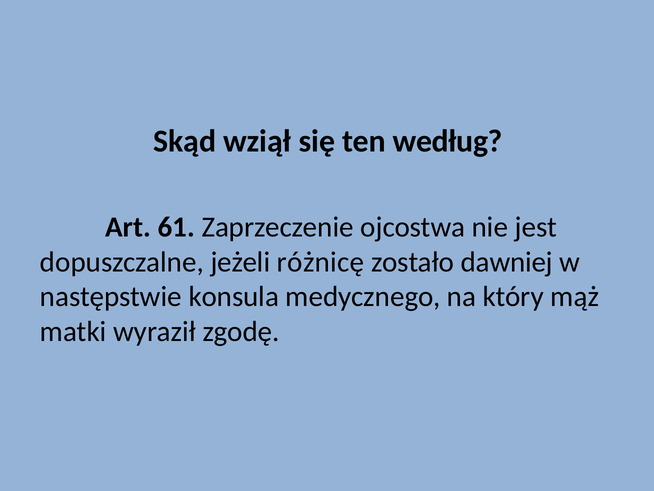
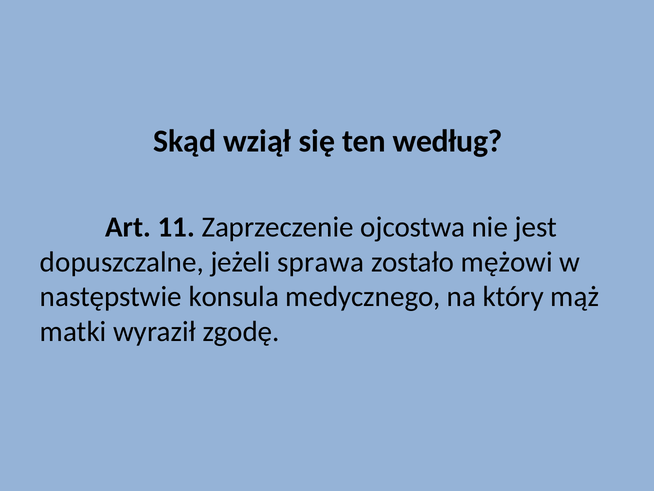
61: 61 -> 11
różnicę: różnicę -> sprawa
dawniej: dawniej -> mężowi
